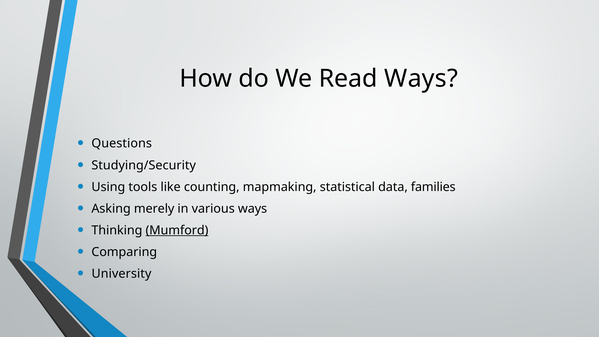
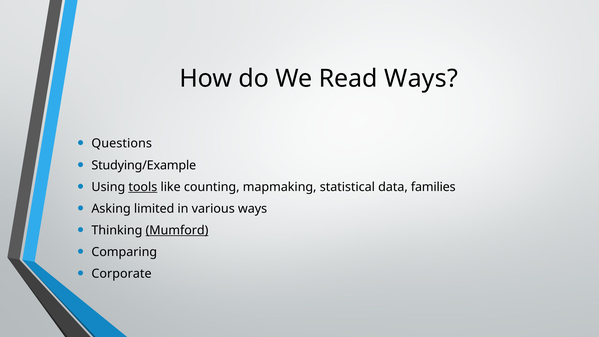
Studying/Security: Studying/Security -> Studying/Example
tools underline: none -> present
merely: merely -> limited
University: University -> Corporate
